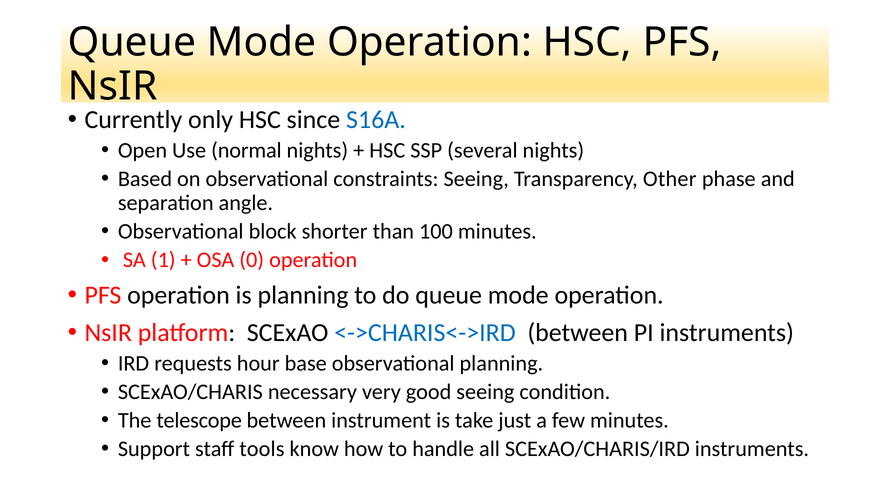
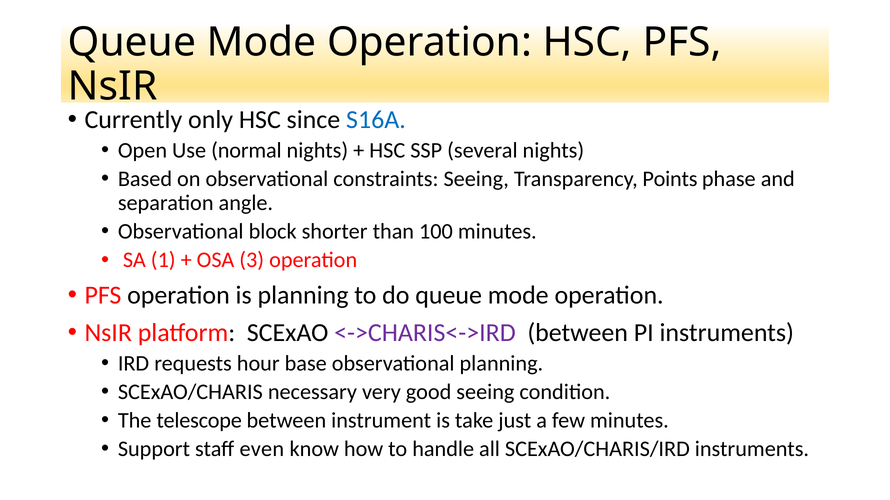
Other: Other -> Points
0: 0 -> 3
<->CHARIS<->IRD colour: blue -> purple
tools: tools -> even
